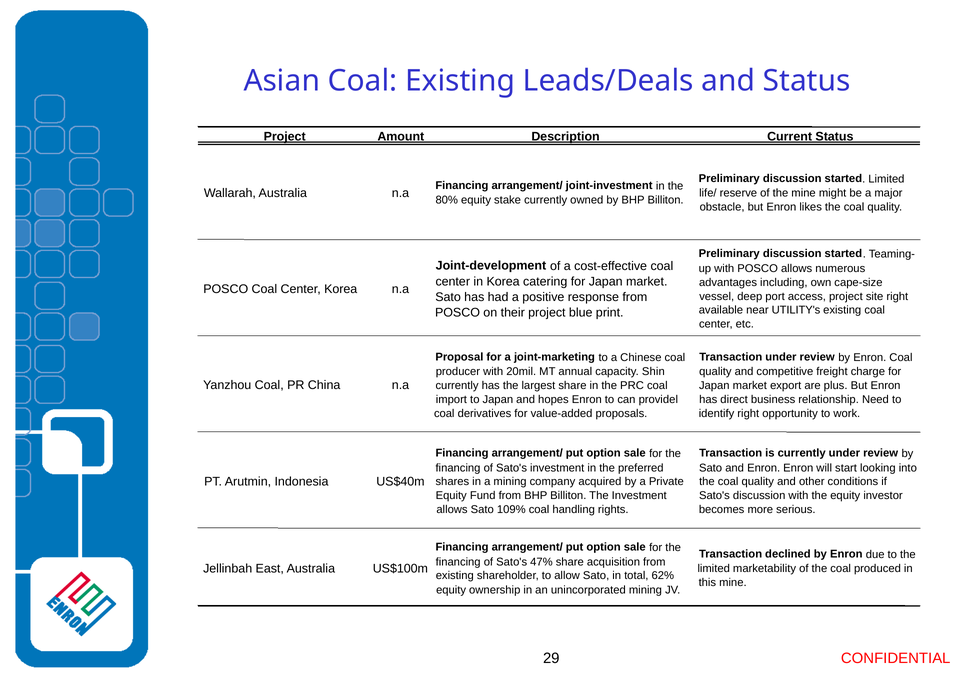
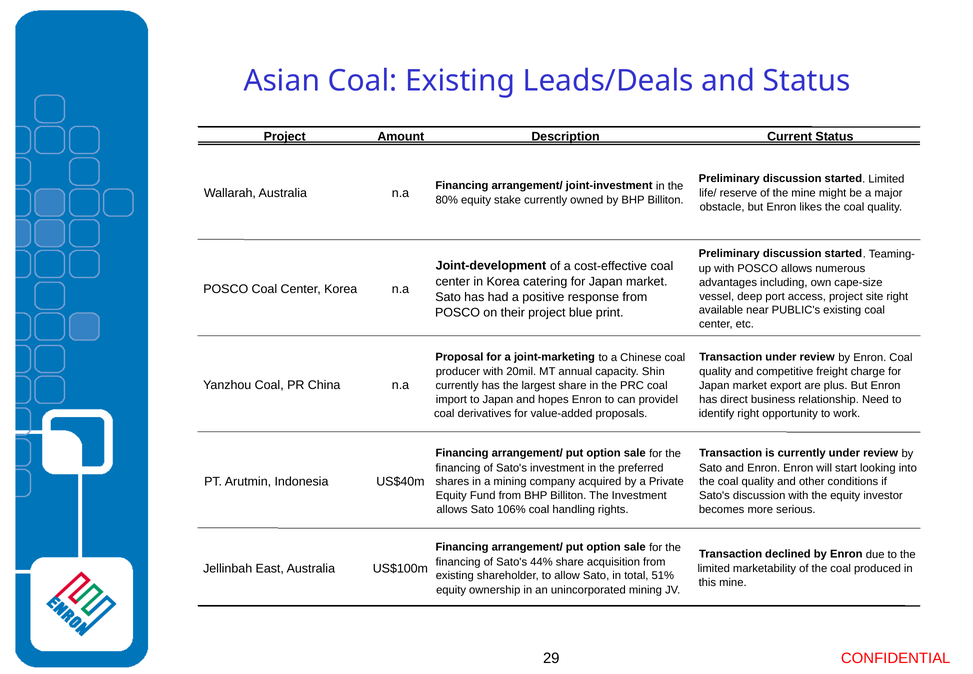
UTILITY's: UTILITY's -> PUBLIC's
109%: 109% -> 106%
47%: 47% -> 44%
62%: 62% -> 51%
